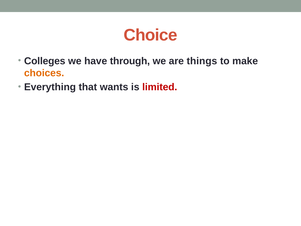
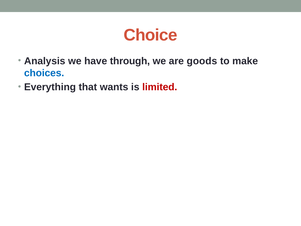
Colleges: Colleges -> Analysis
things: things -> goods
choices colour: orange -> blue
